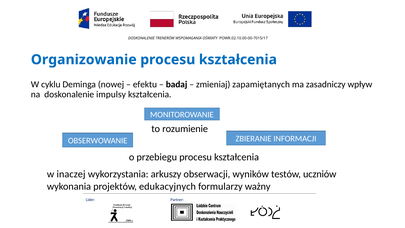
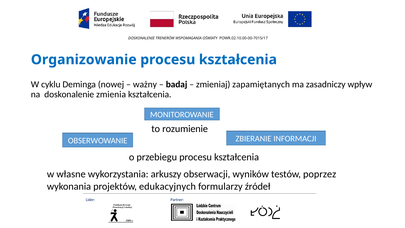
efektu: efektu -> ważny
impulsy: impulsy -> zmienia
inaczej: inaczej -> własne
uczniów: uczniów -> poprzez
ważny: ważny -> źródeł
